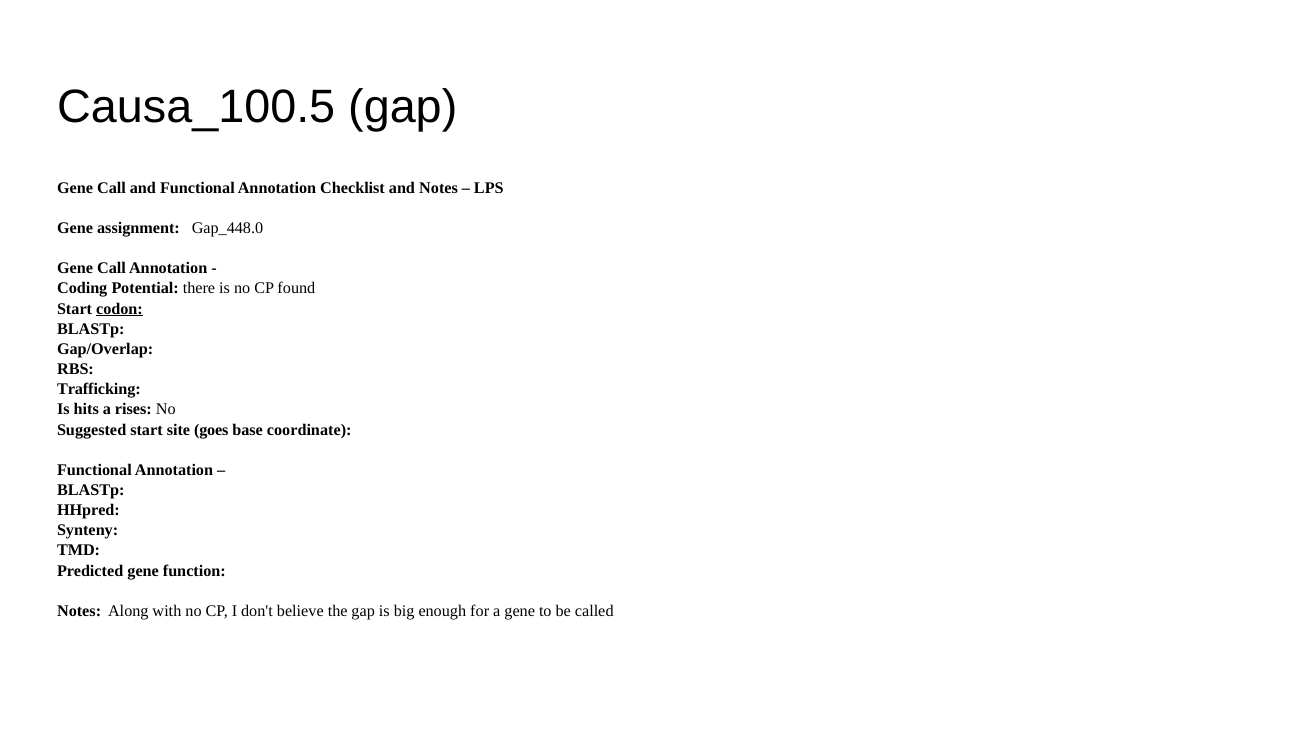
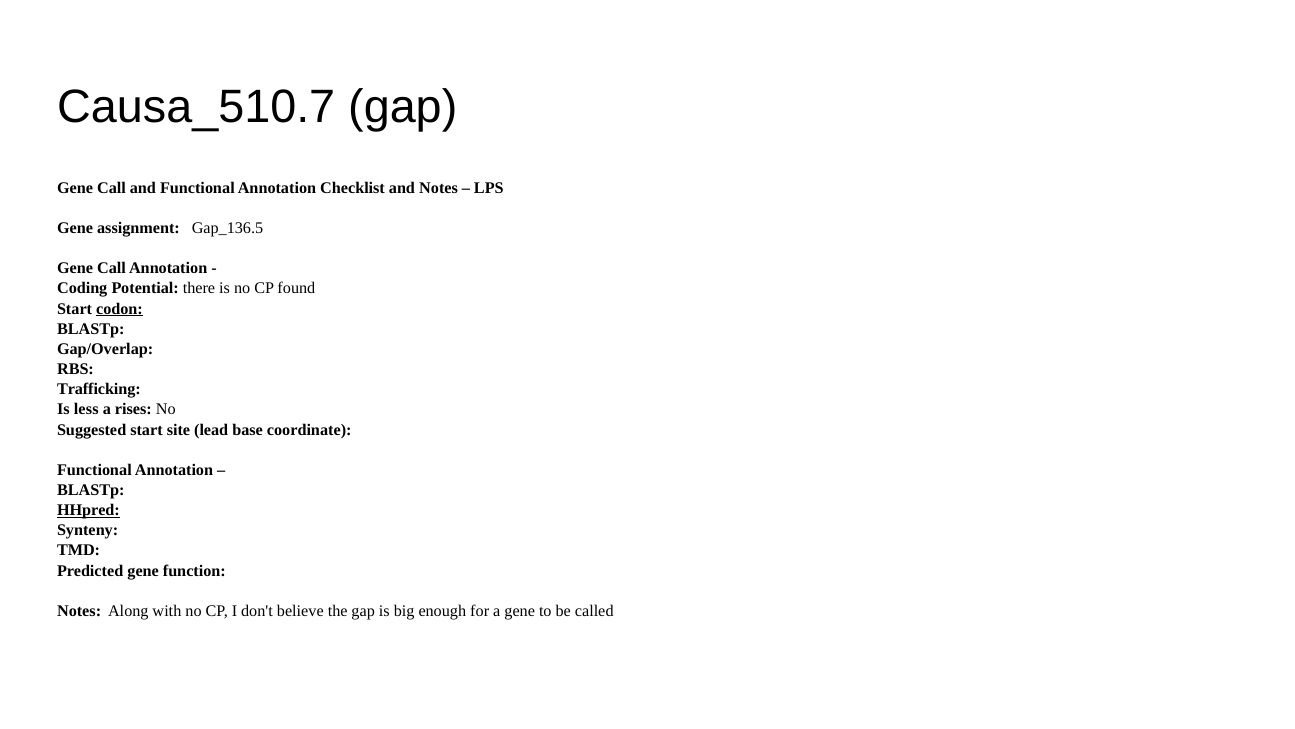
Causa_100.5: Causa_100.5 -> Causa_510.7
Gap_448.0: Gap_448.0 -> Gap_136.5
hits: hits -> less
goes: goes -> lead
HHpred underline: none -> present
